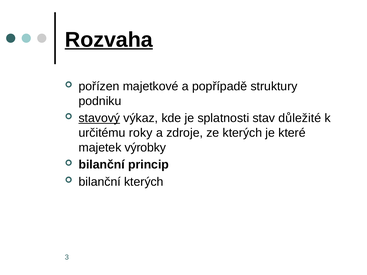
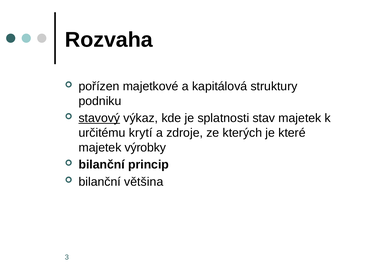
Rozvaha underline: present -> none
popřípadě: popřípadě -> kapitálová
stav důležité: důležité -> majetek
roky: roky -> krytí
bilanční kterých: kterých -> většina
